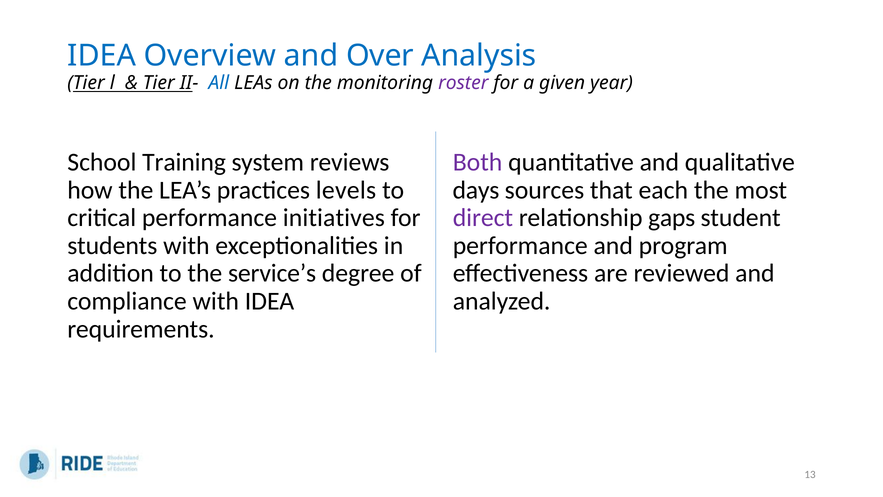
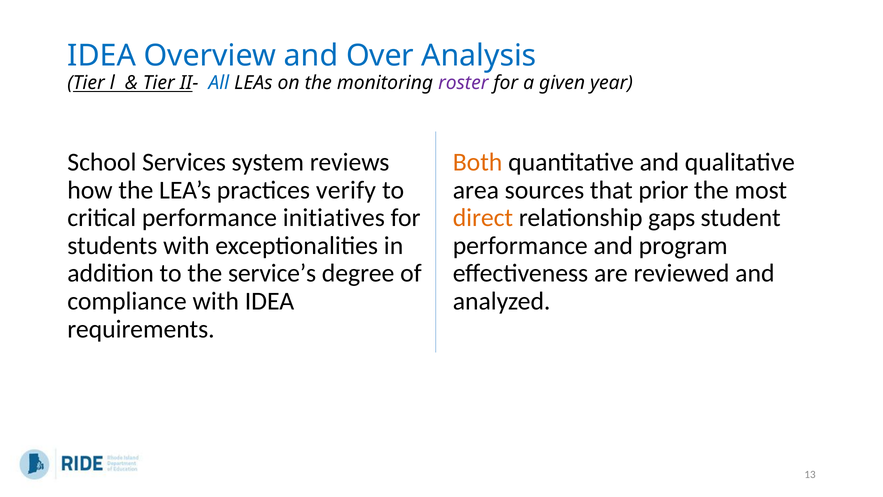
Training: Training -> Services
Both colour: purple -> orange
levels: levels -> verify
days: days -> area
each: each -> prior
direct colour: purple -> orange
